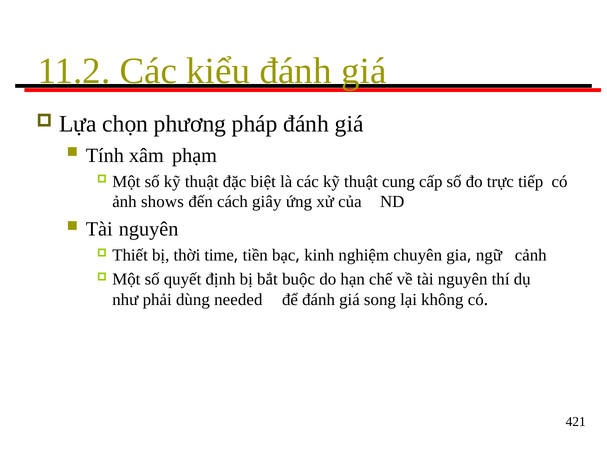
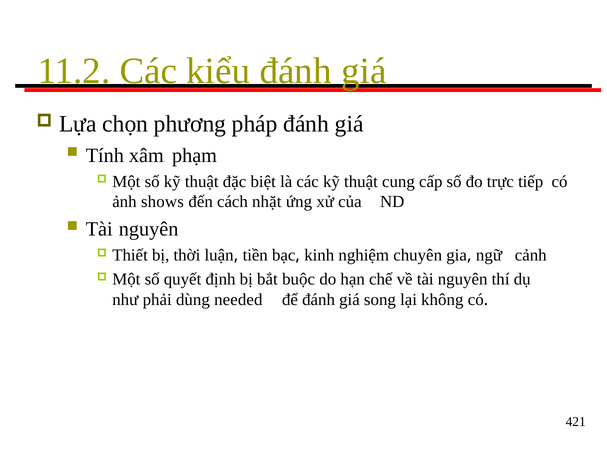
giây: giây -> nhặt
time: time -> luận
